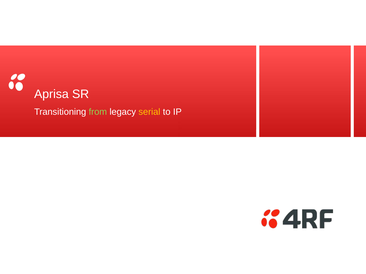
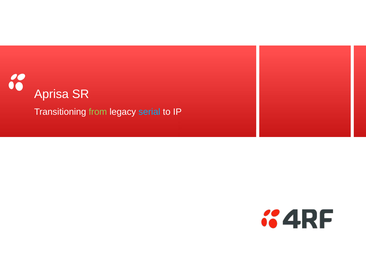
serial colour: yellow -> light blue
